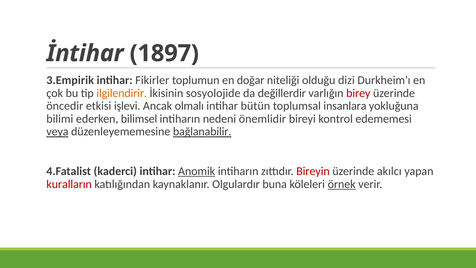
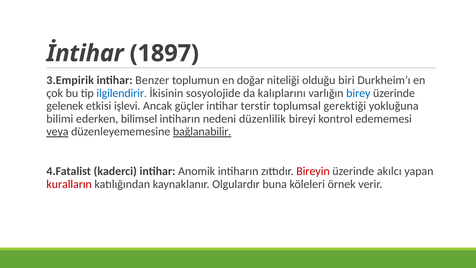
Fikirler: Fikirler -> Benzer
dizi: dizi -> biri
ilgilendirir colour: orange -> blue
değillerdir: değillerdir -> kalıplarını
birey colour: red -> blue
öncedir: öncedir -> gelenek
olmalı: olmalı -> güçler
bütün: bütün -> terstir
insanlara: insanlara -> gerektiği
önemlidir: önemlidir -> düzenlilik
Anomik underline: present -> none
örnek underline: present -> none
